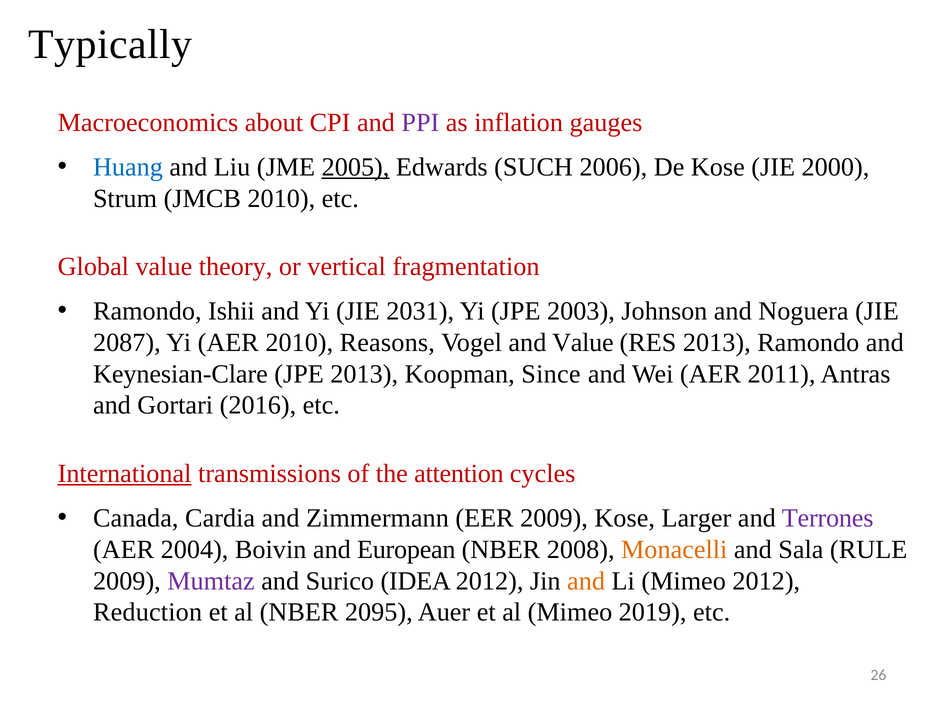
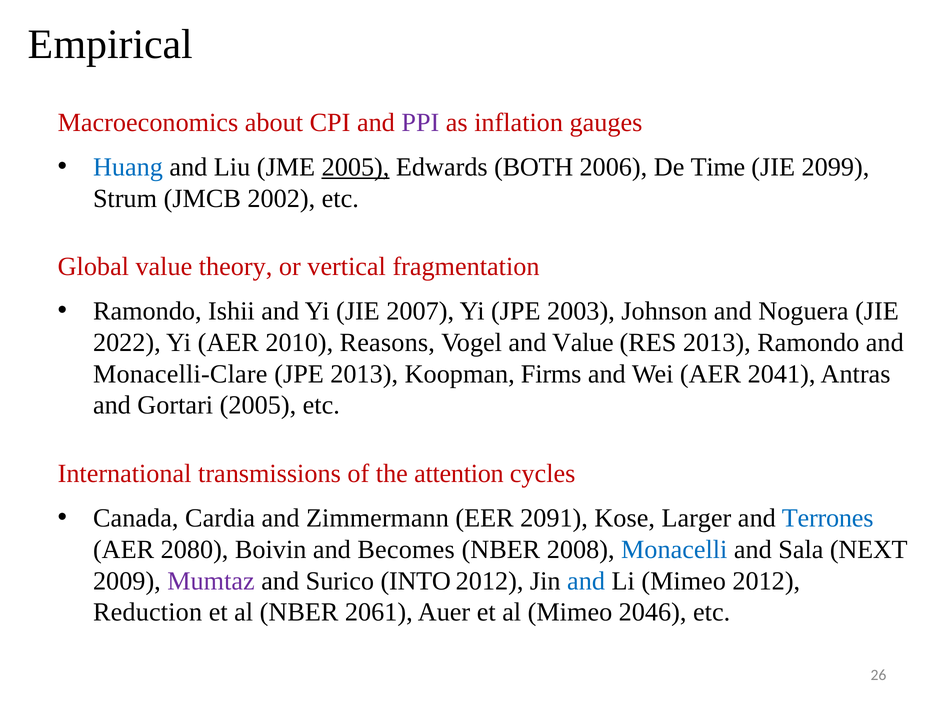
Typically: Typically -> Empirical
SUCH: SUCH -> BOTH
De Kose: Kose -> Time
2000: 2000 -> 2099
JMCB 2010: 2010 -> 2002
2031: 2031 -> 2007
2087: 2087 -> 2022
Keynesian-Clare: Keynesian-Clare -> Monacelli-Clare
Since: Since -> Firms
2011: 2011 -> 2041
Gortari 2016: 2016 -> 2005
International underline: present -> none
EER 2009: 2009 -> 2091
Terrones colour: purple -> blue
2004: 2004 -> 2080
European: European -> Becomes
Monacelli colour: orange -> blue
RULE: RULE -> NEXT
IDEA: IDEA -> INTO
and at (586, 581) colour: orange -> blue
2095: 2095 -> 2061
2019: 2019 -> 2046
